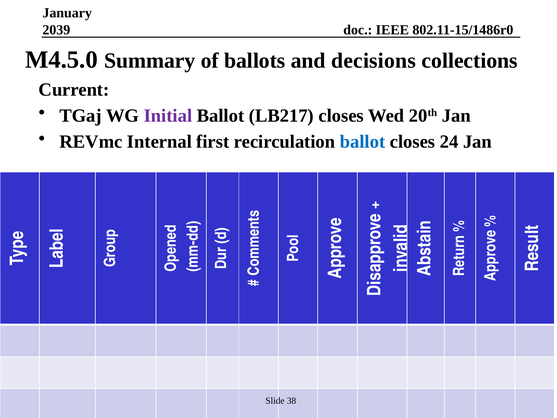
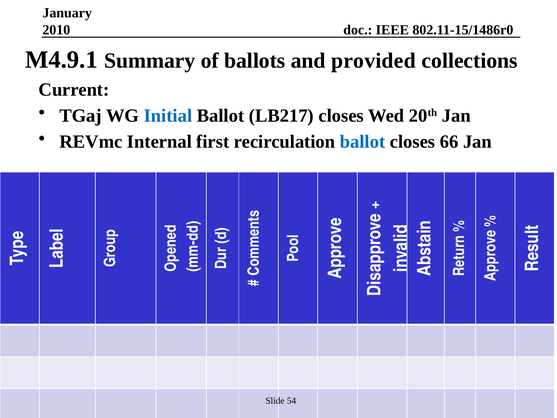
2039: 2039 -> 2010
M4.5.0: M4.5.0 -> M4.9.1
decisions: decisions -> provided
Initial colour: purple -> blue
24: 24 -> 66
38: 38 -> 54
